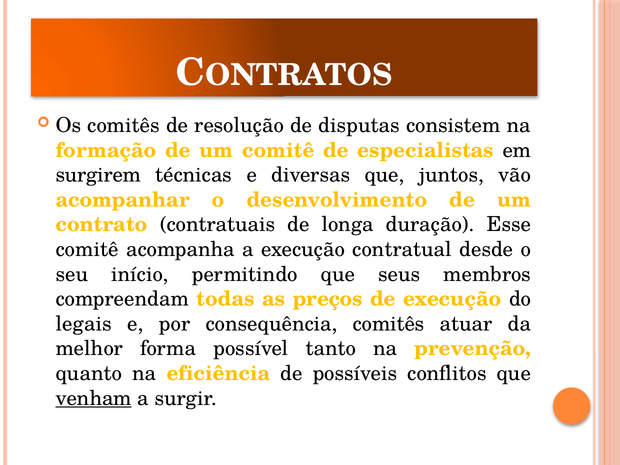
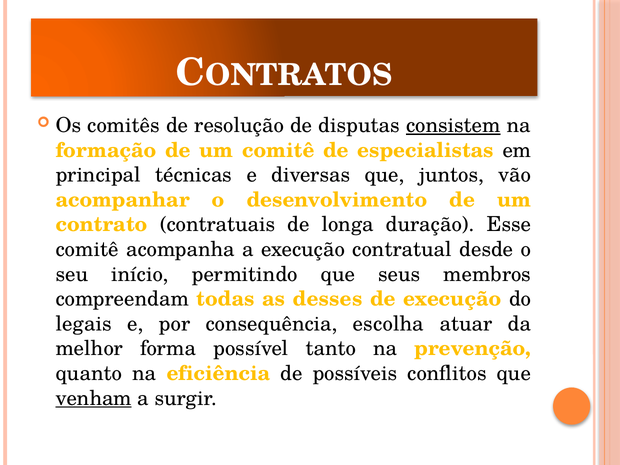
consistem underline: none -> present
surgirem: surgirem -> principal
preços: preços -> desses
consequência comitês: comitês -> escolha
